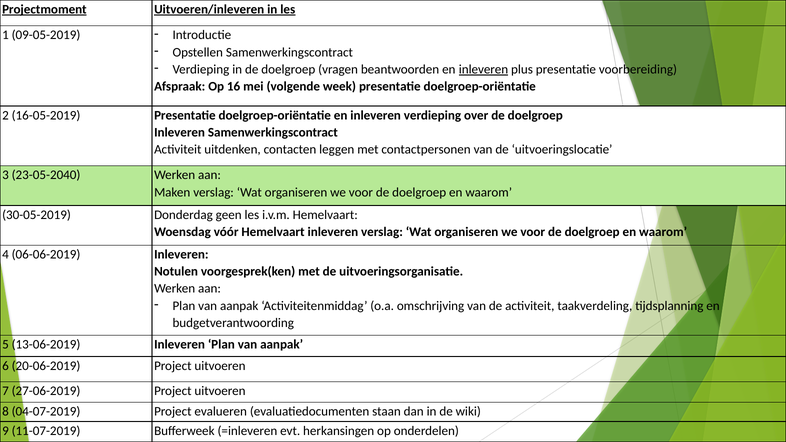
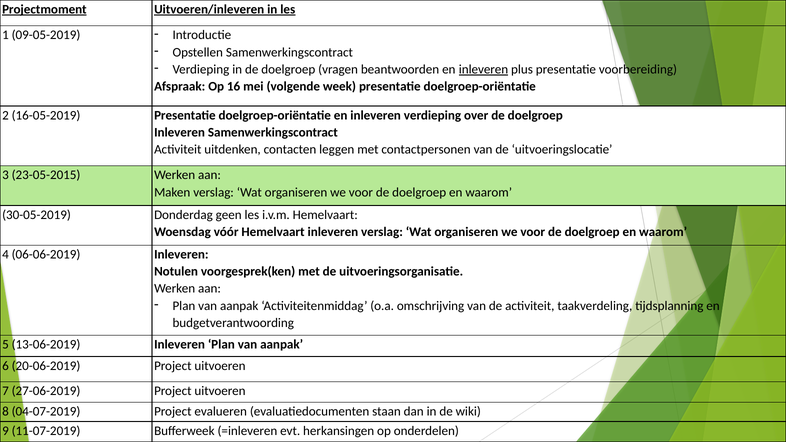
23-05-2040: 23-05-2040 -> 23-05-2015
